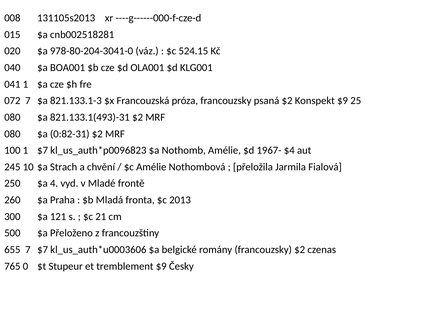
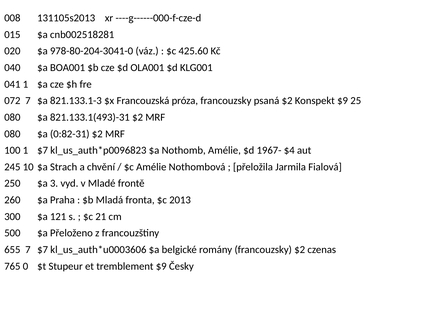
524.15: 524.15 -> 425.60
4: 4 -> 3
